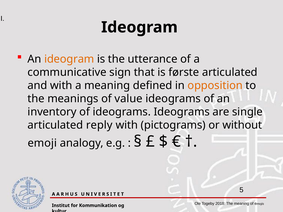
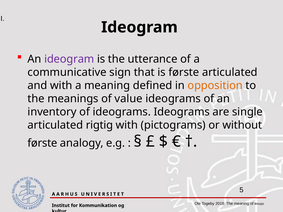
ideogram at (69, 59) colour: orange -> purple
reply: reply -> rigtig
emoji at (42, 143): emoji -> første
